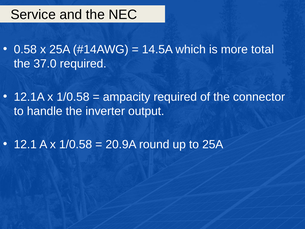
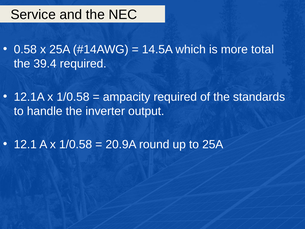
37.0: 37.0 -> 39.4
connector: connector -> standards
